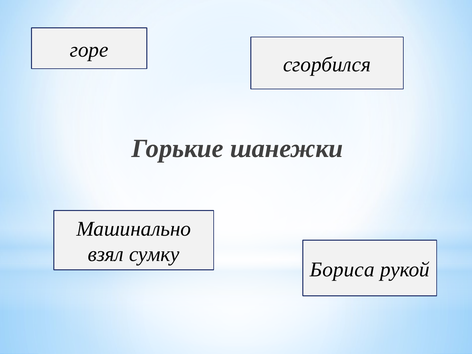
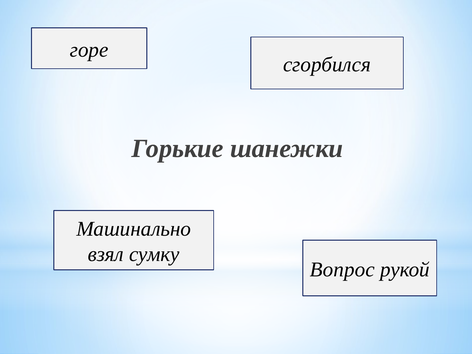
Бориса: Бориса -> Вопрос
